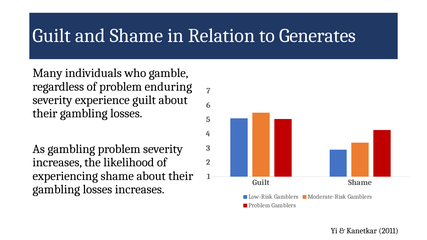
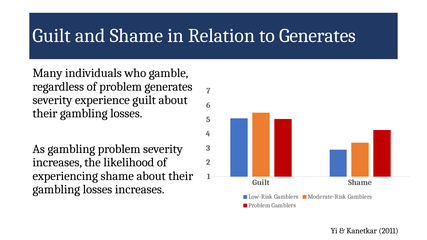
problem enduring: enduring -> generates
